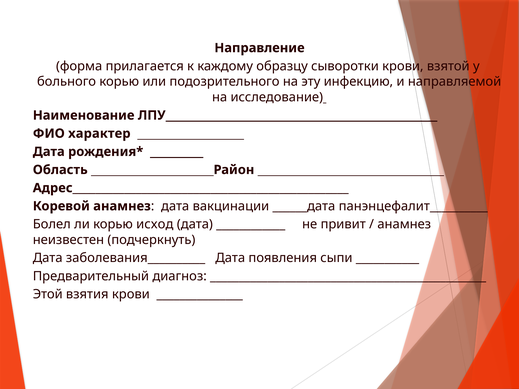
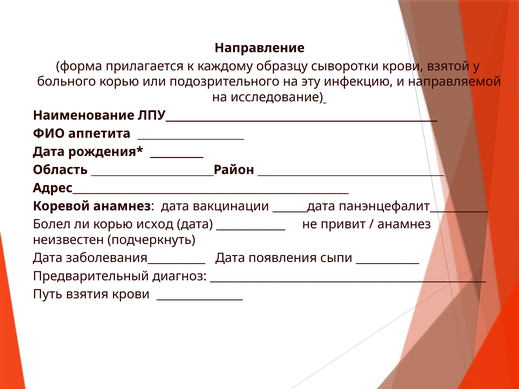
характер: характер -> аппетита
Этой: Этой -> Путь
